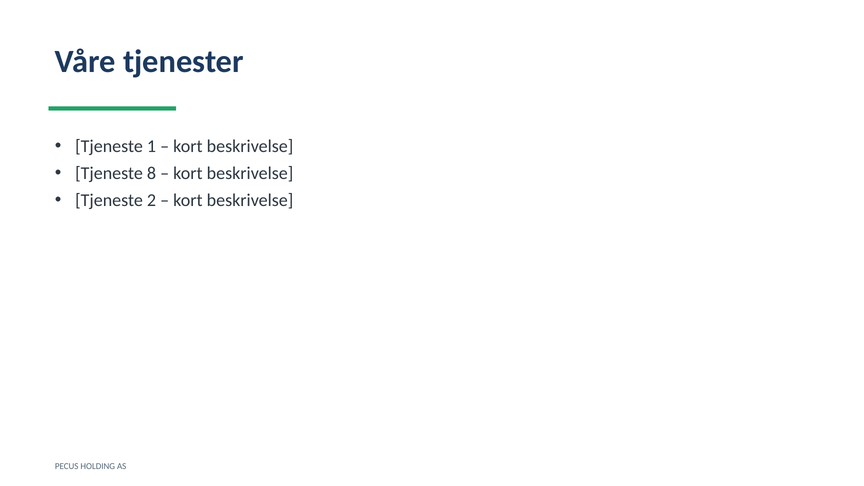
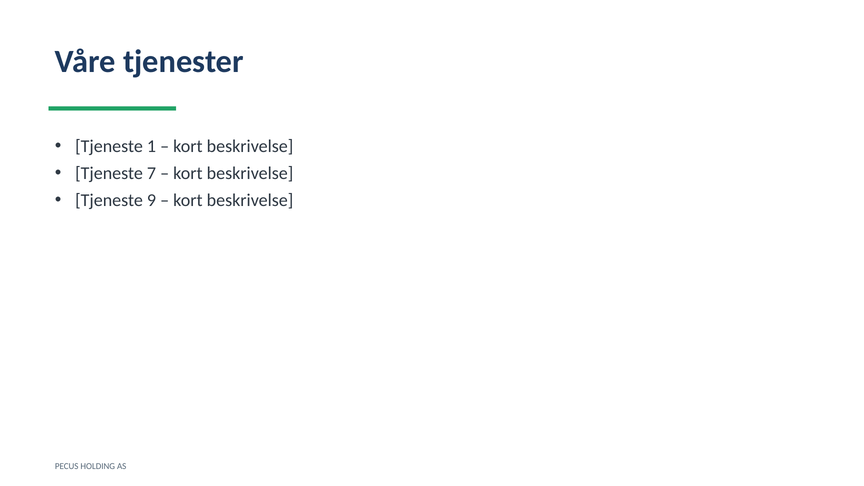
8: 8 -> 7
2: 2 -> 9
